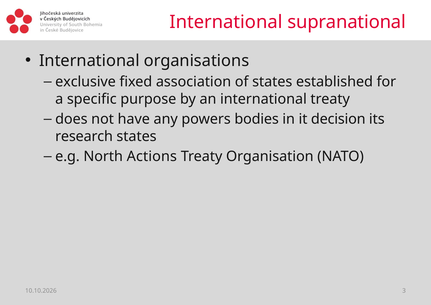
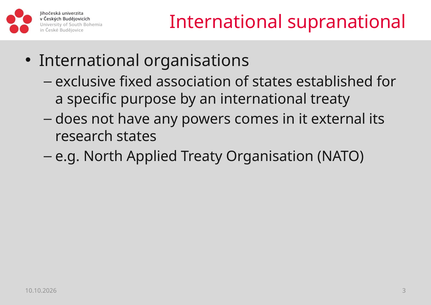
bodies: bodies -> comes
decision: decision -> external
Actions: Actions -> Applied
